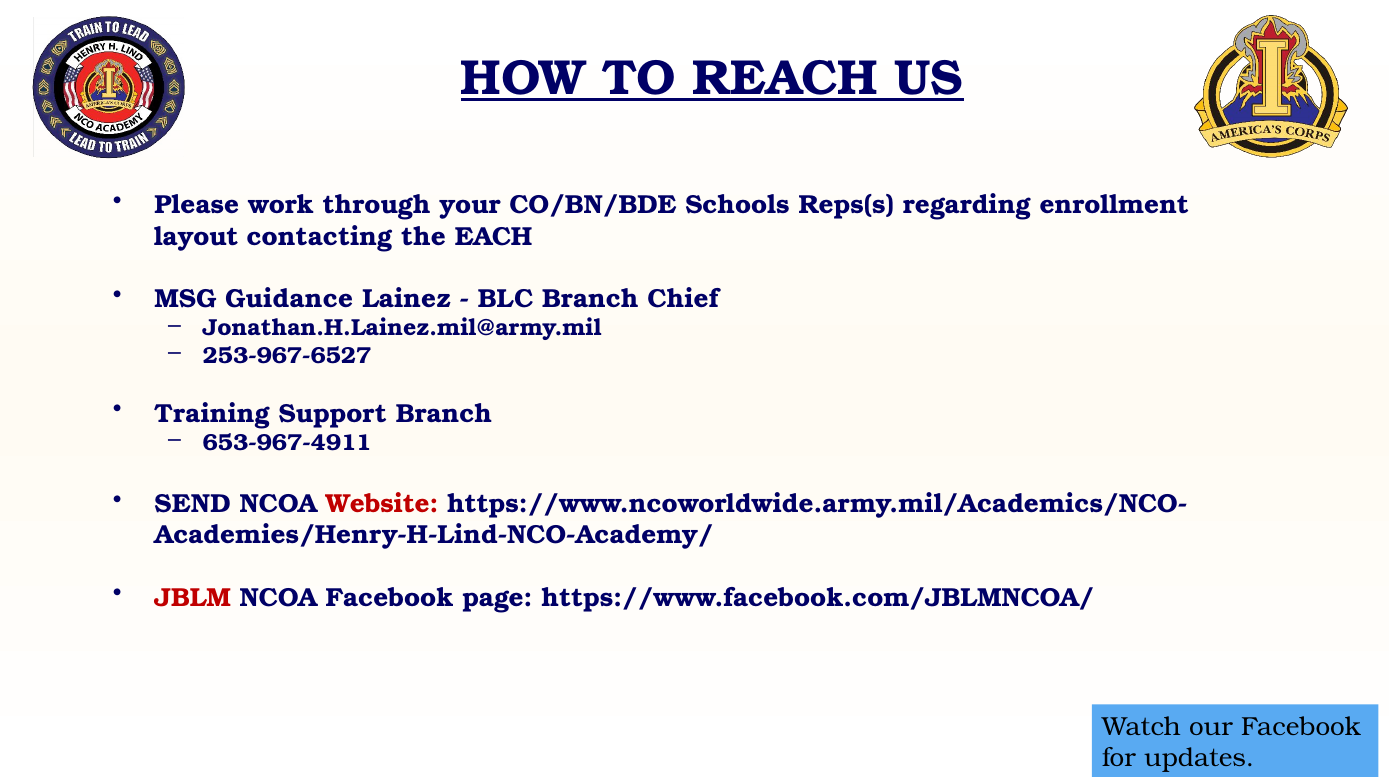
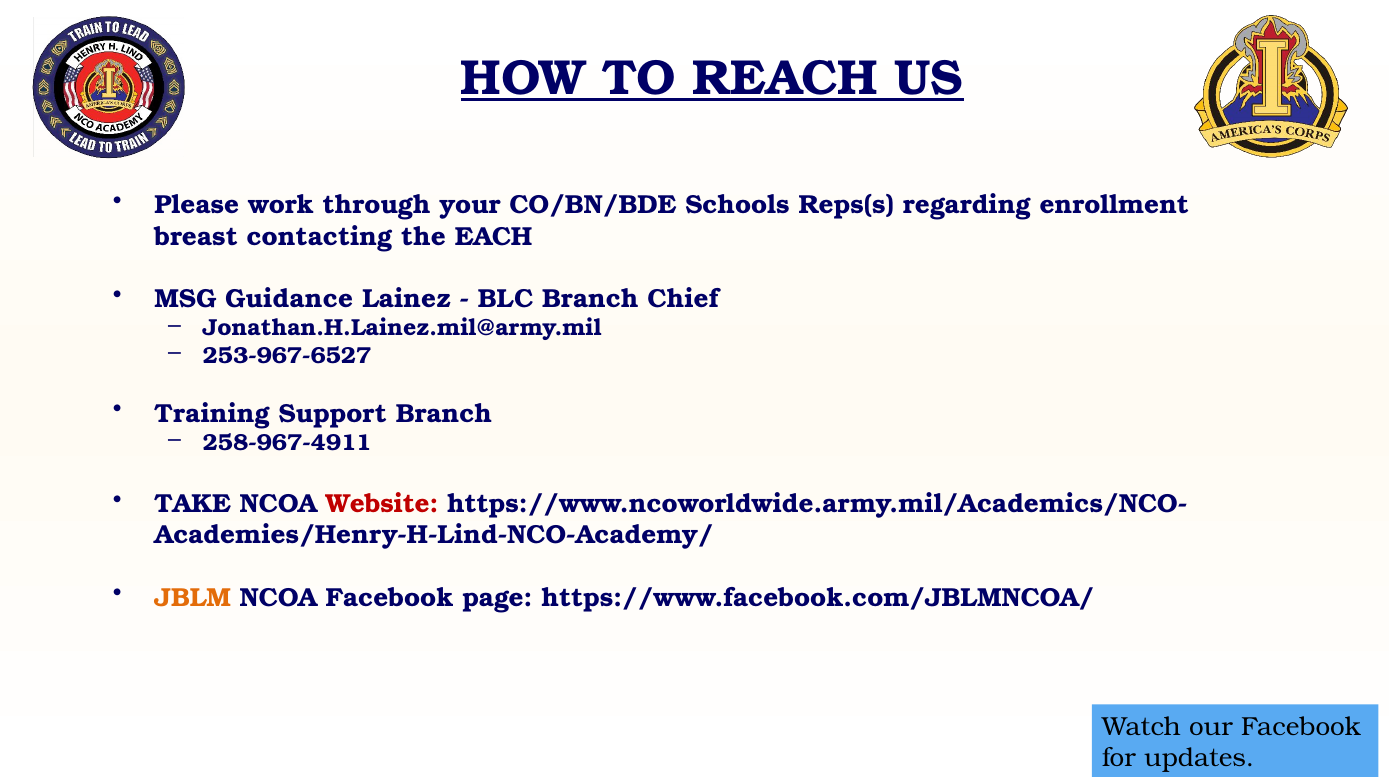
layout: layout -> breast
653-967-4911: 653-967-4911 -> 258-967-4911
SEND: SEND -> TAKE
JBLM colour: red -> orange
